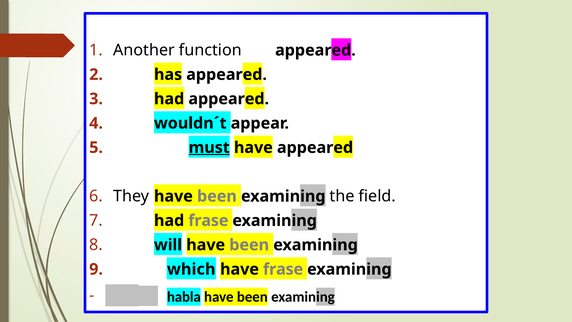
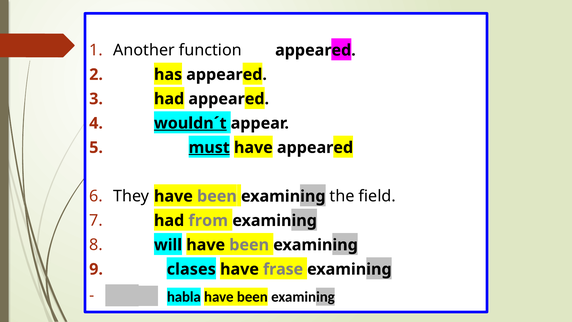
wouldn´t underline: none -> present
had frase: frase -> from
which: which -> clases
